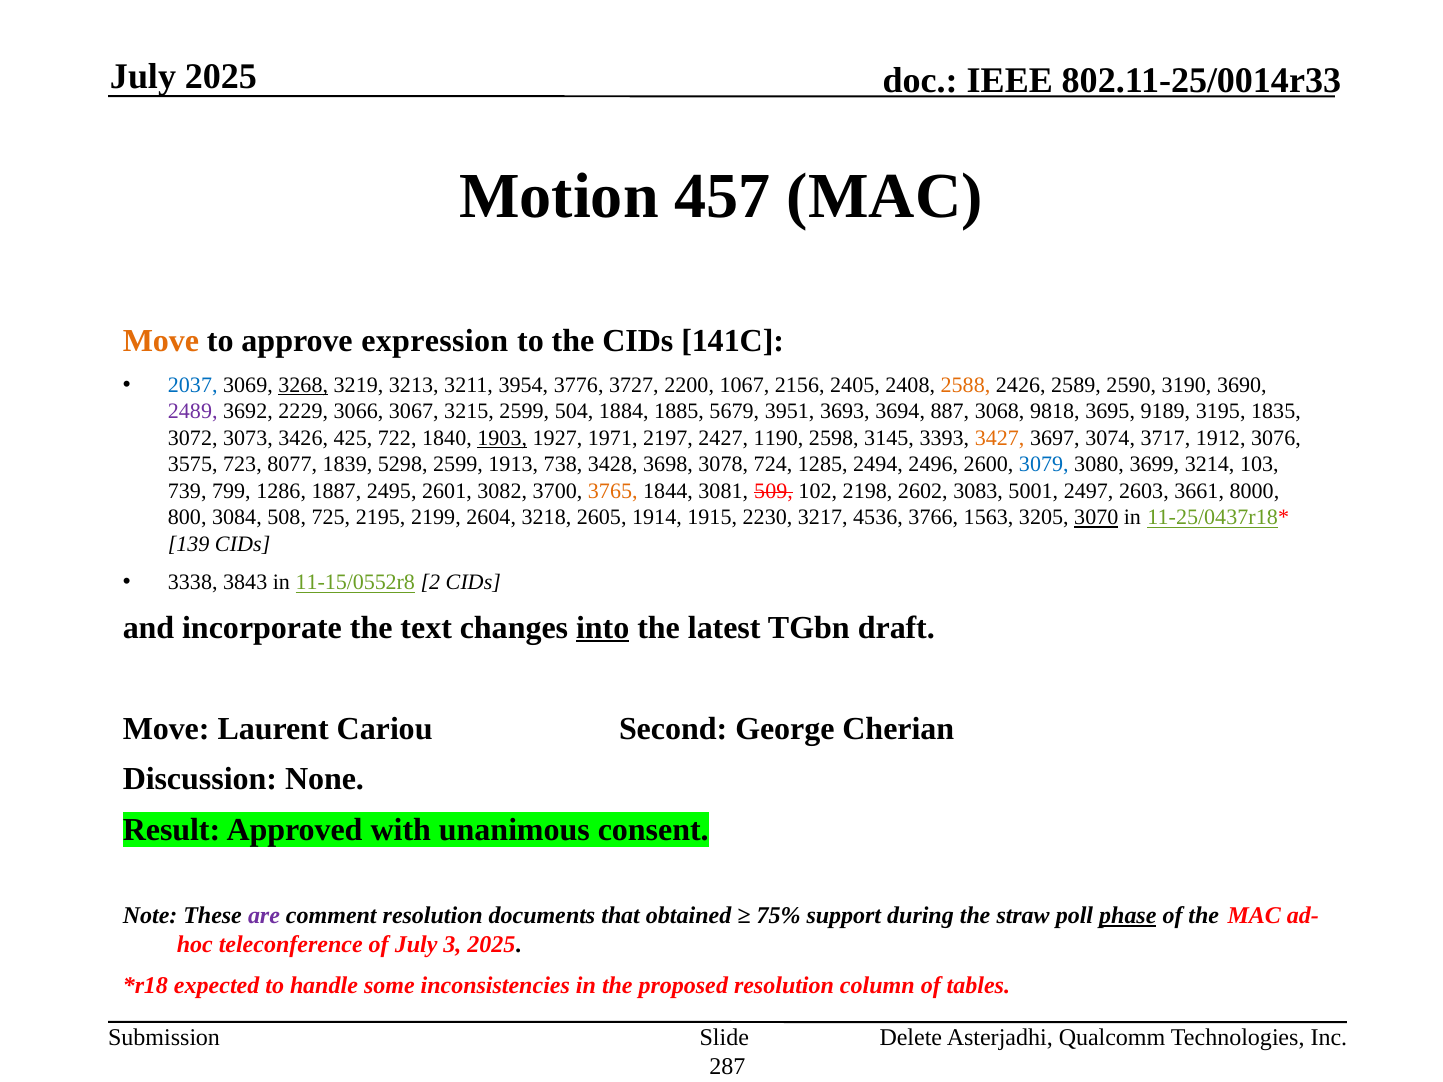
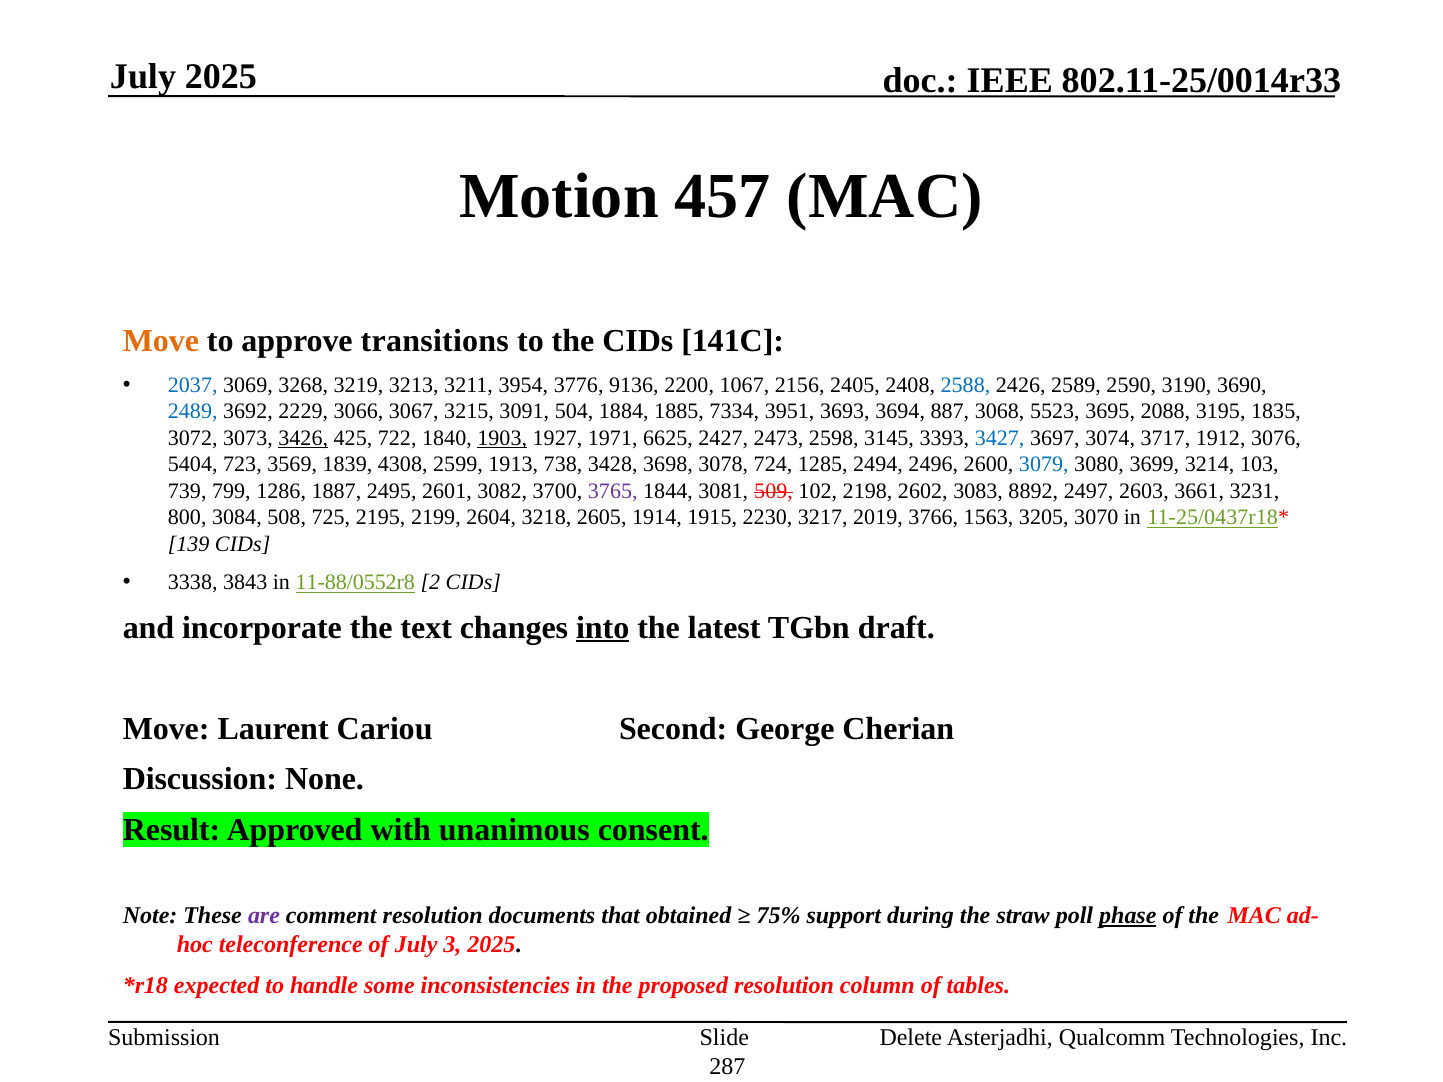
expression: expression -> transitions
3268 underline: present -> none
3727: 3727 -> 9136
2588 colour: orange -> blue
2489 colour: purple -> blue
3215 2599: 2599 -> 3091
5679: 5679 -> 7334
9818: 9818 -> 5523
9189: 9189 -> 2088
3426 underline: none -> present
2197: 2197 -> 6625
1190: 1190 -> 2473
3427 colour: orange -> blue
3575: 3575 -> 5404
8077: 8077 -> 3569
5298: 5298 -> 4308
3765 colour: orange -> purple
5001: 5001 -> 8892
8000: 8000 -> 3231
4536: 4536 -> 2019
3070 underline: present -> none
11-15/0552r8: 11-15/0552r8 -> 11-88/0552r8
